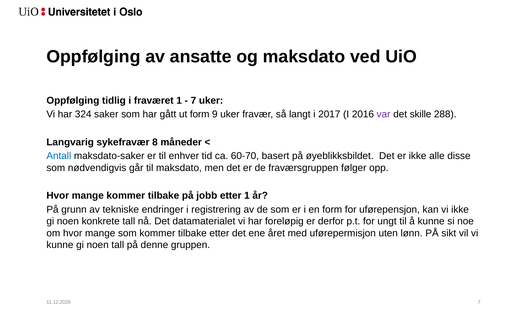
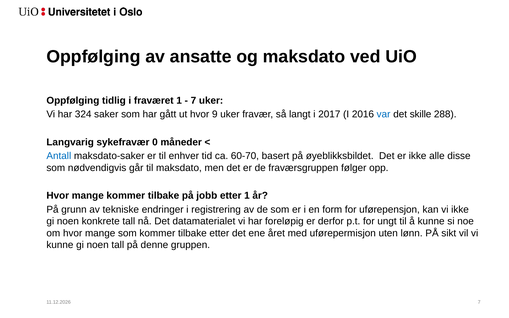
ut form: form -> hvor
var colour: purple -> blue
8: 8 -> 0
